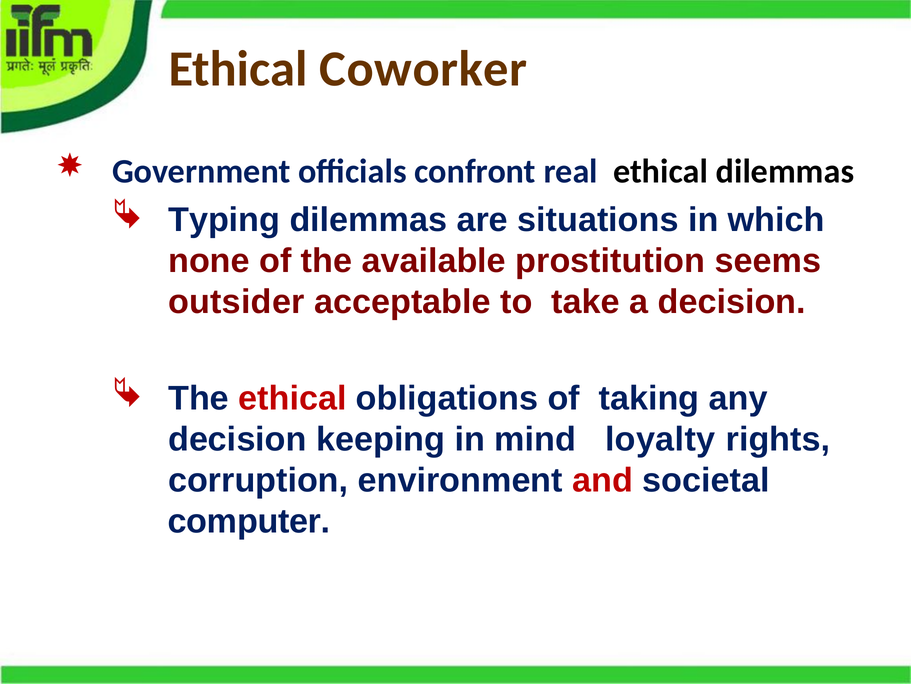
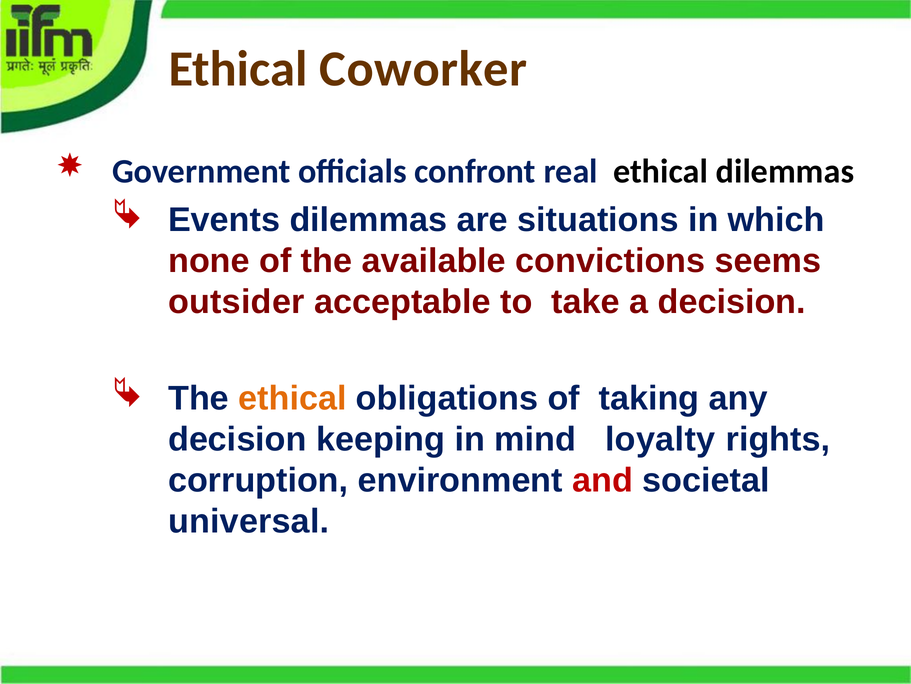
Typing: Typing -> Events
prostitution: prostitution -> convictions
ethical at (292, 398) colour: red -> orange
computer: computer -> universal
